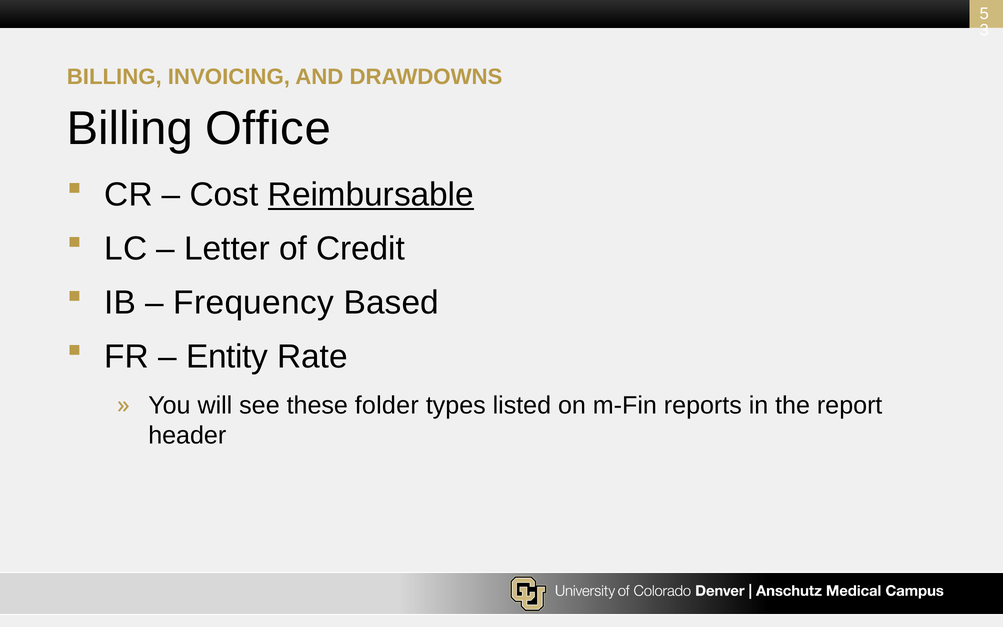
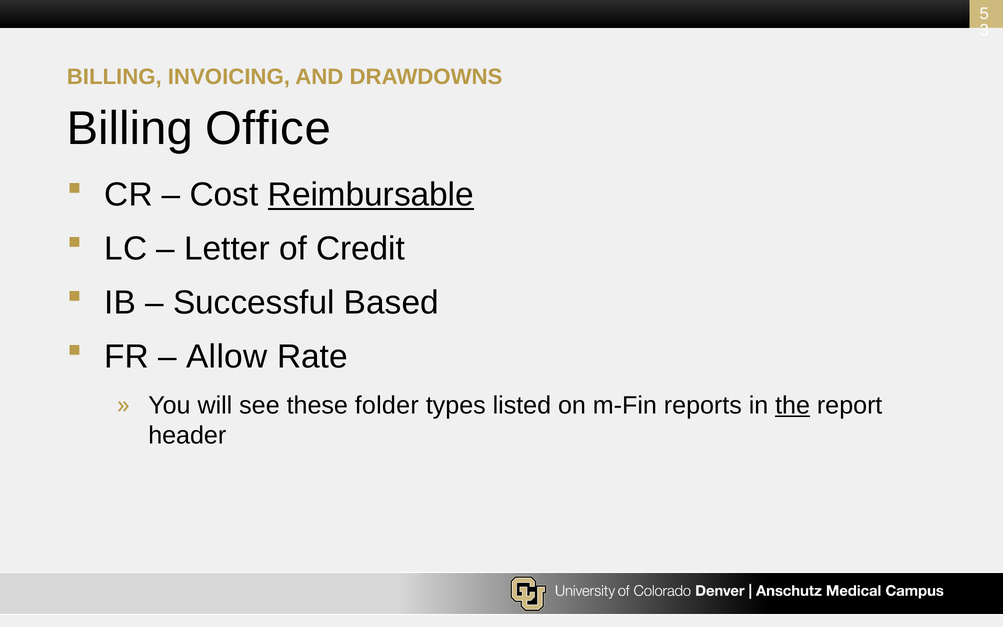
Frequency: Frequency -> Successful
Entity: Entity -> Allow
the underline: none -> present
